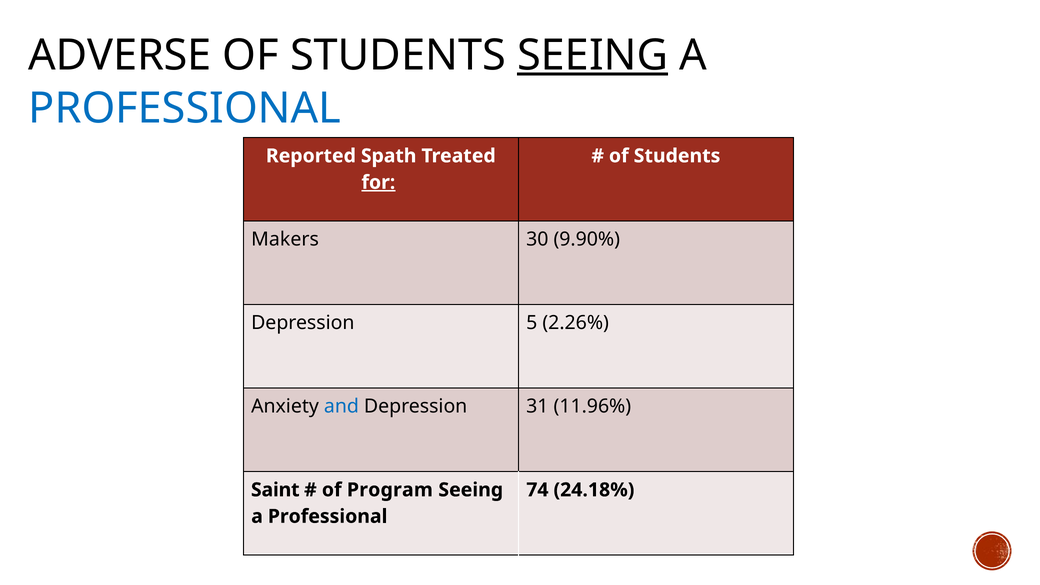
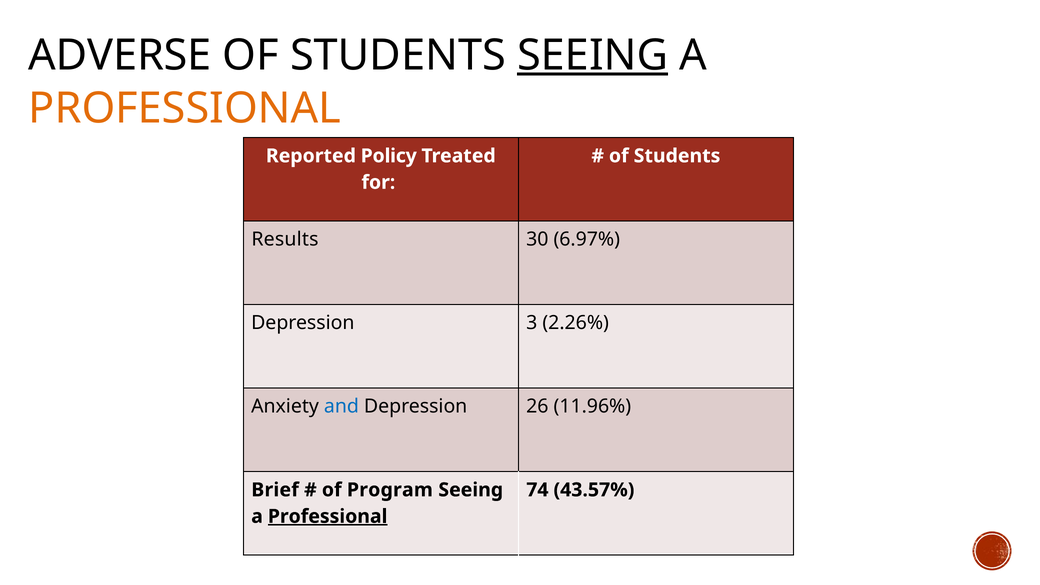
PROFESSIONAL at (185, 108) colour: blue -> orange
Spath: Spath -> Policy
for underline: present -> none
Makers: Makers -> Results
9.90%: 9.90% -> 6.97%
5: 5 -> 3
31: 31 -> 26
Saint: Saint -> Brief
24.18%: 24.18% -> 43.57%
Professional at (328, 516) underline: none -> present
